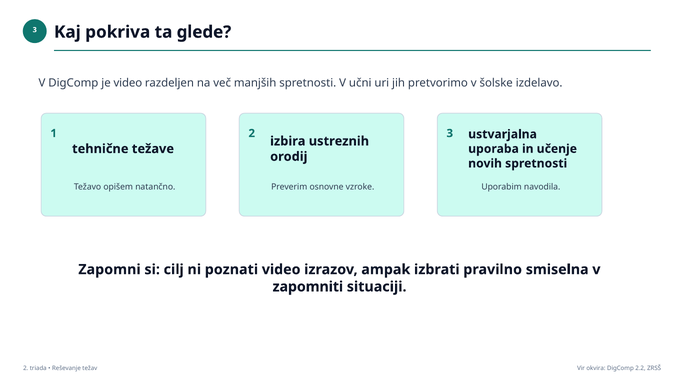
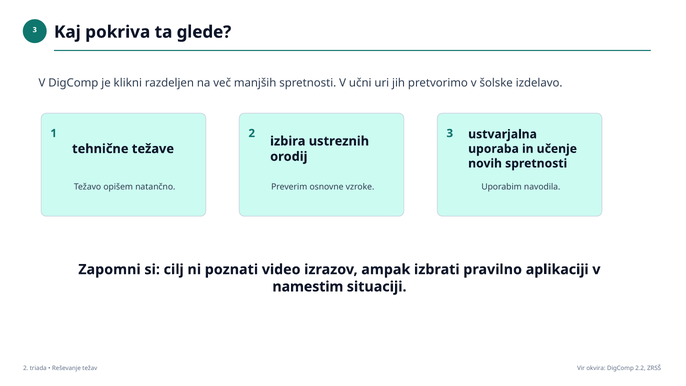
je video: video -> klikni
smiselna: smiselna -> aplikaciji
zapomniti: zapomniti -> namestim
